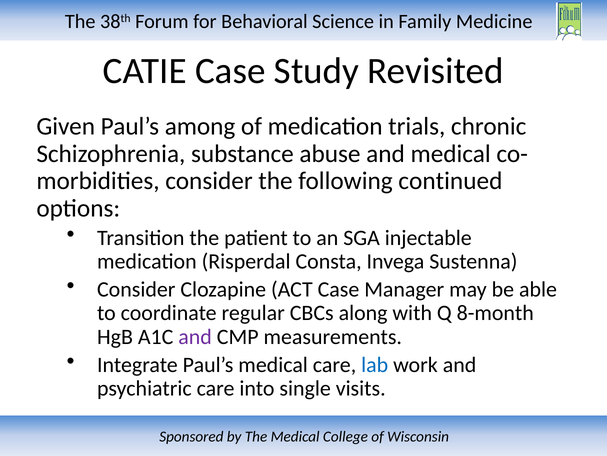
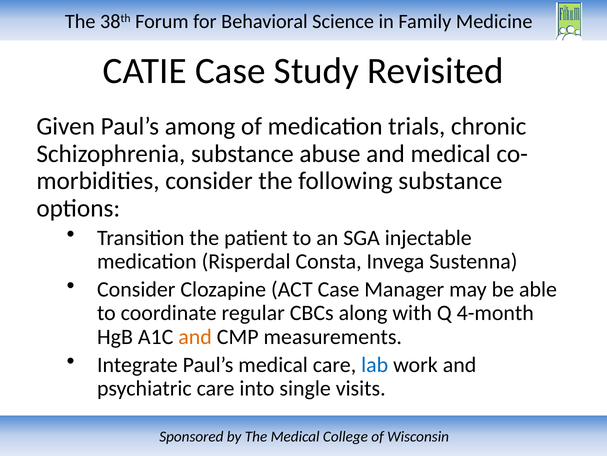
following continued: continued -> substance
8-month: 8-month -> 4-month
and at (195, 336) colour: purple -> orange
